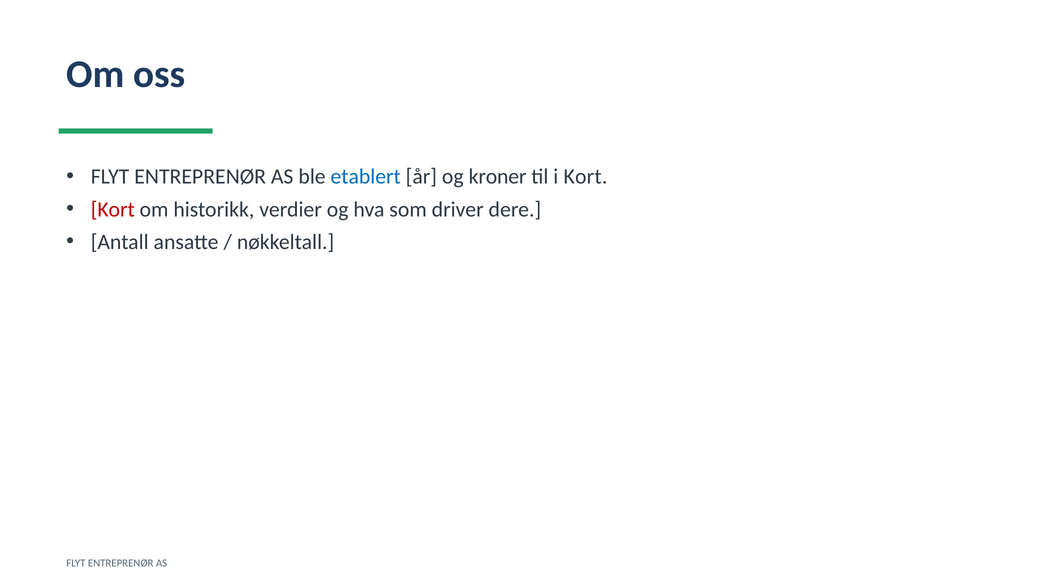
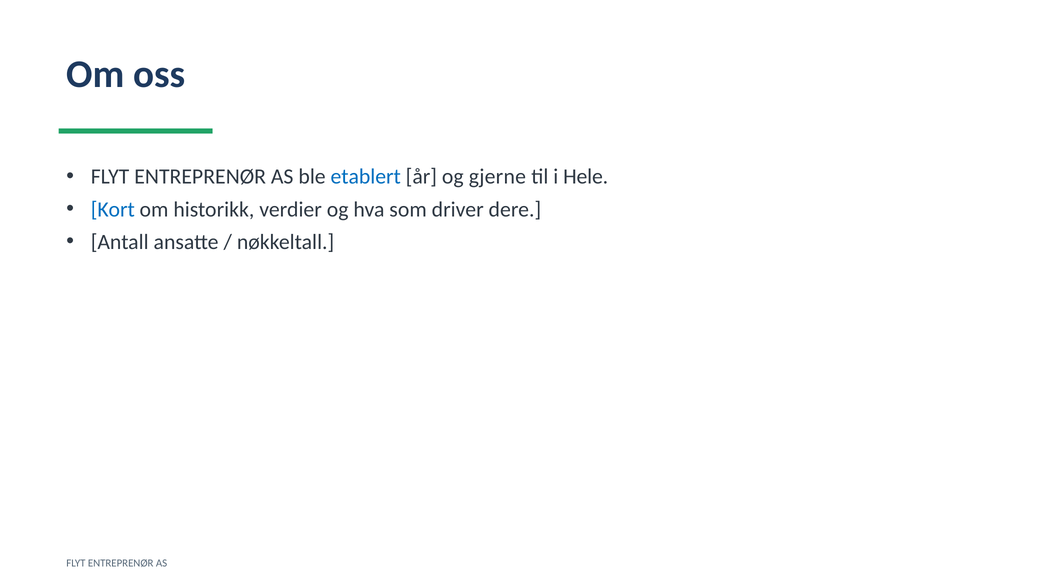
kroner: kroner -> gjerne
i Kort: Kort -> Hele
Kort at (113, 209) colour: red -> blue
